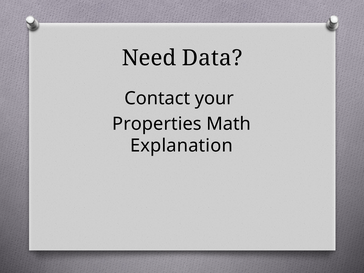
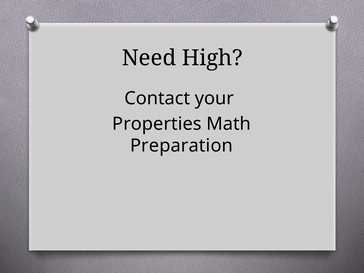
Data: Data -> High
Explanation: Explanation -> Preparation
